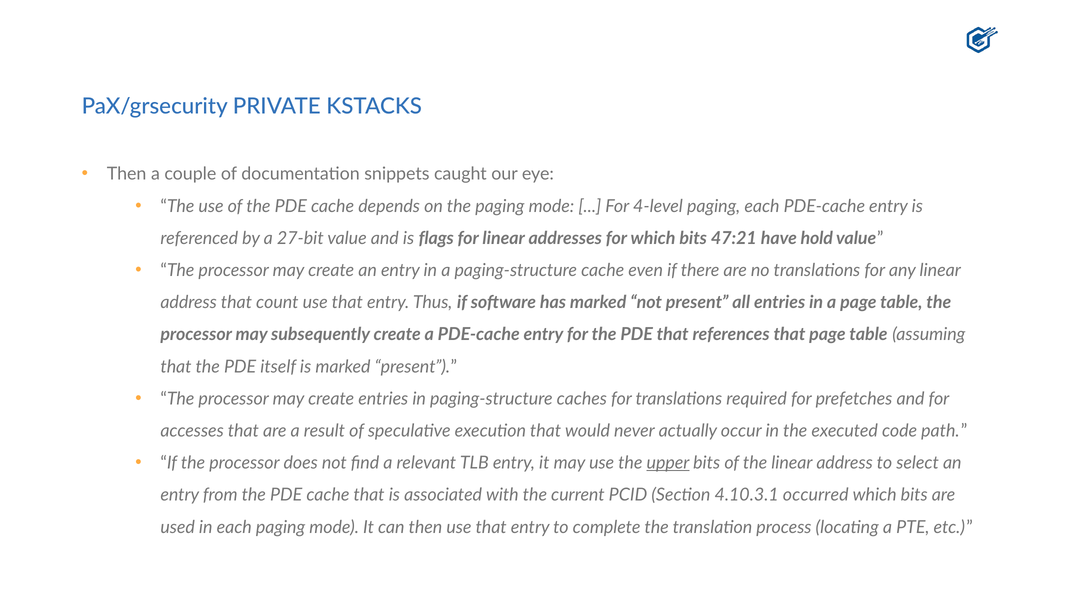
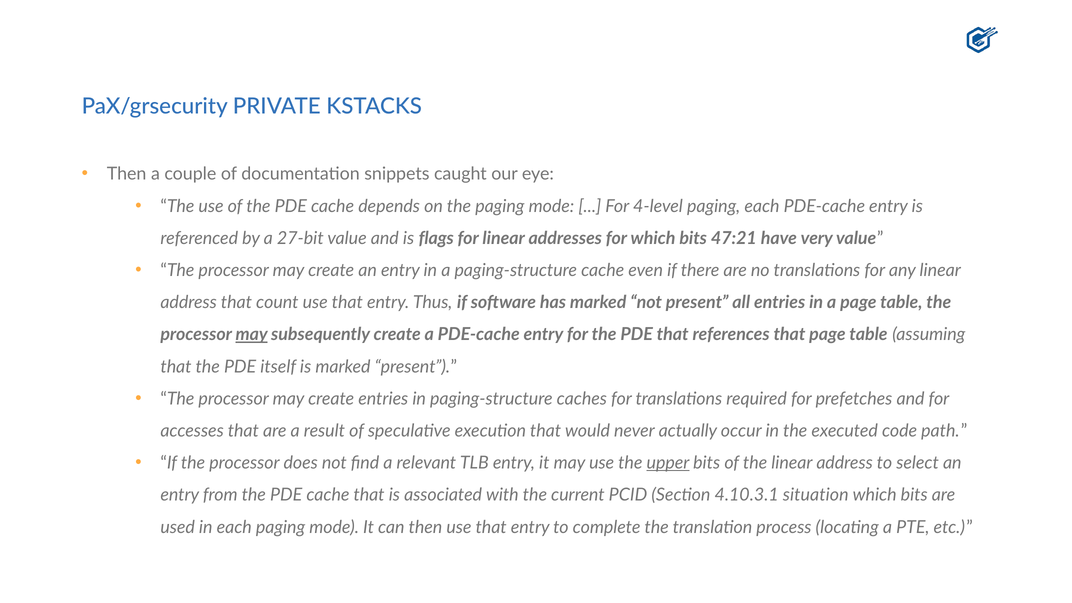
hold: hold -> very
may at (252, 335) underline: none -> present
occurred: occurred -> situation
